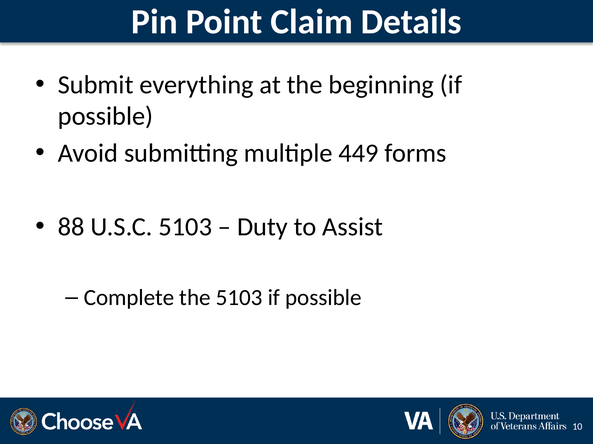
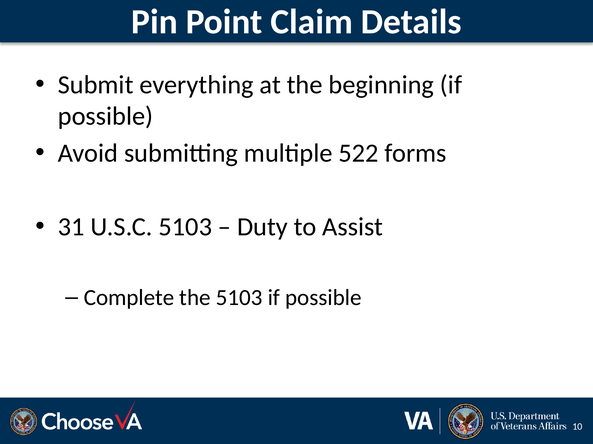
449: 449 -> 522
88: 88 -> 31
